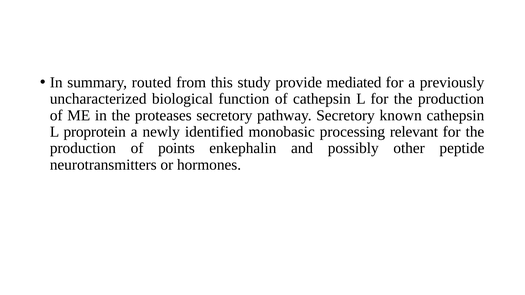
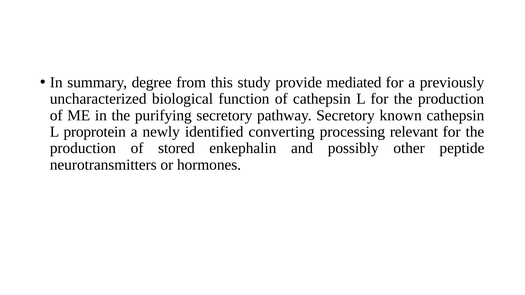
routed: routed -> degree
proteases: proteases -> purifying
monobasic: monobasic -> converting
points: points -> stored
